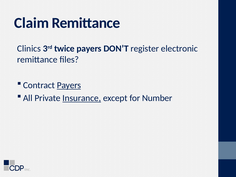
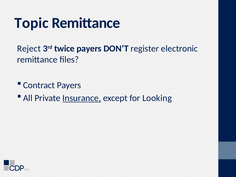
Claim: Claim -> Topic
Clinics: Clinics -> Reject
Payers at (69, 85) underline: present -> none
Number: Number -> Looking
